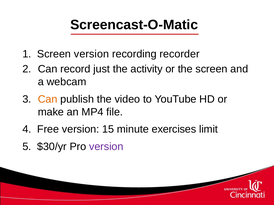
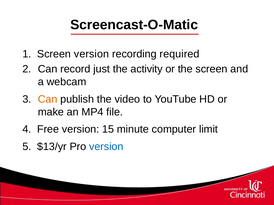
recorder: recorder -> required
exercises: exercises -> computer
$30/yr: $30/yr -> $13/yr
version at (106, 147) colour: purple -> blue
